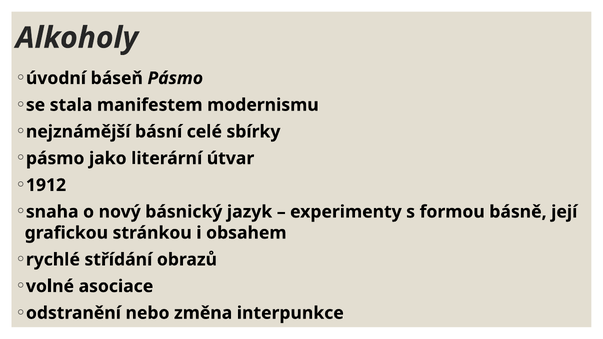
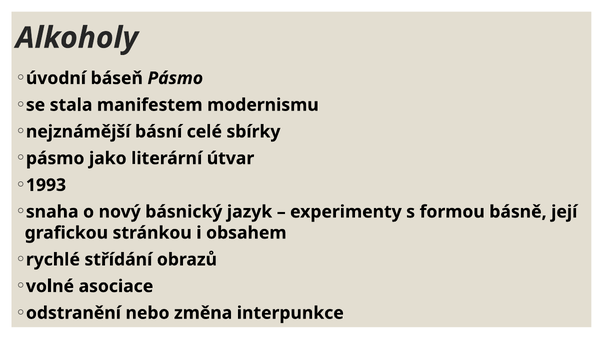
1912: 1912 -> 1993
